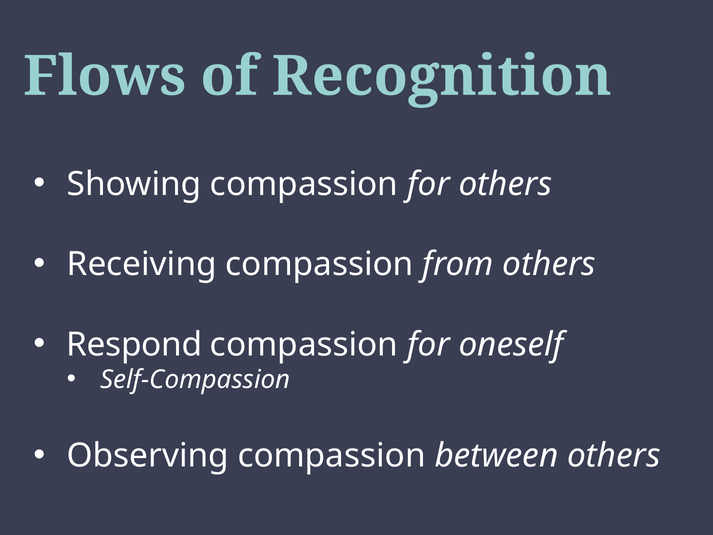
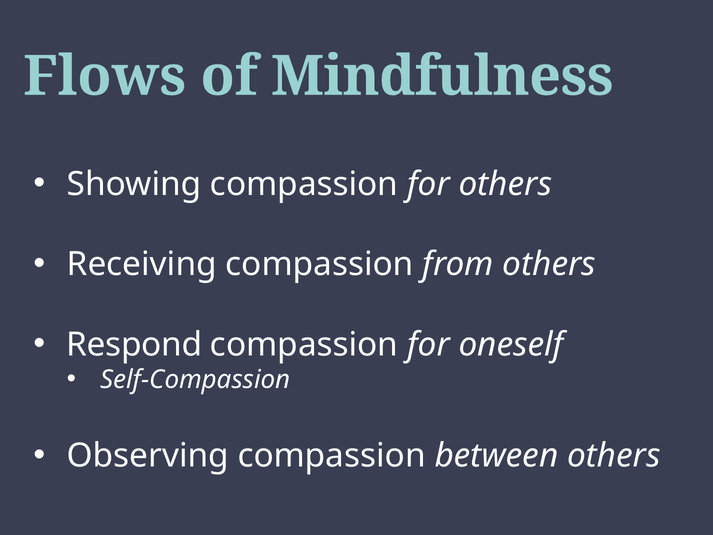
Recognition: Recognition -> Mindfulness
